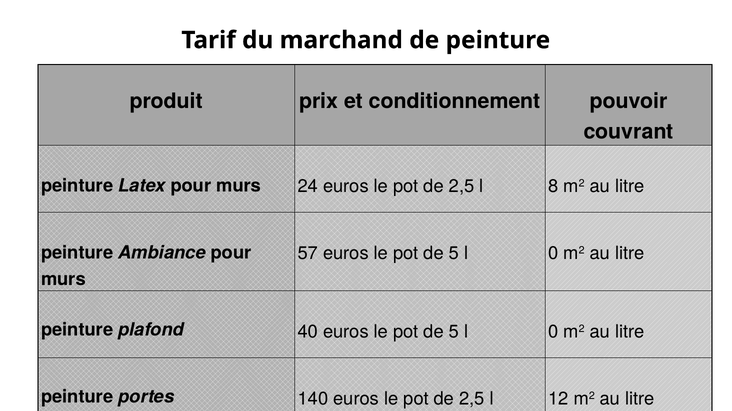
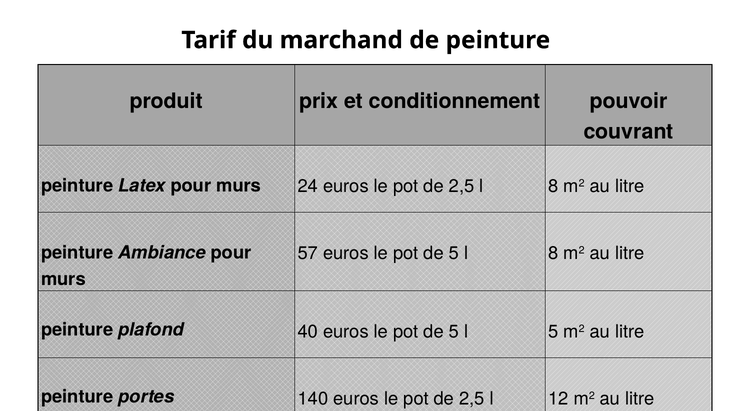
0 at (553, 254): 0 -> 8
0 at (553, 332): 0 -> 5
